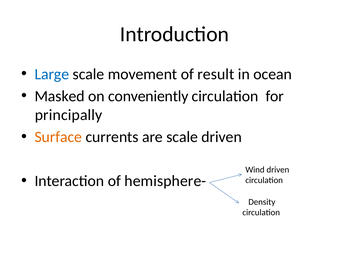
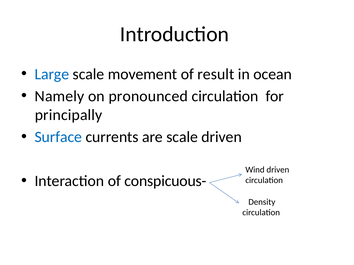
Masked: Masked -> Namely
conveniently: conveniently -> pronounced
Surface colour: orange -> blue
hemisphere-: hemisphere- -> conspicuous-
